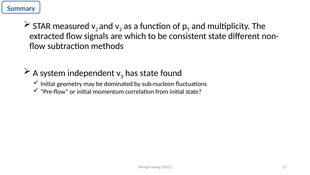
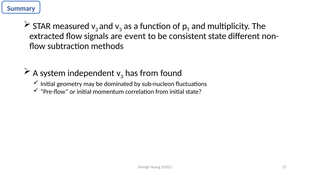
which: which -> event
has state: state -> from
